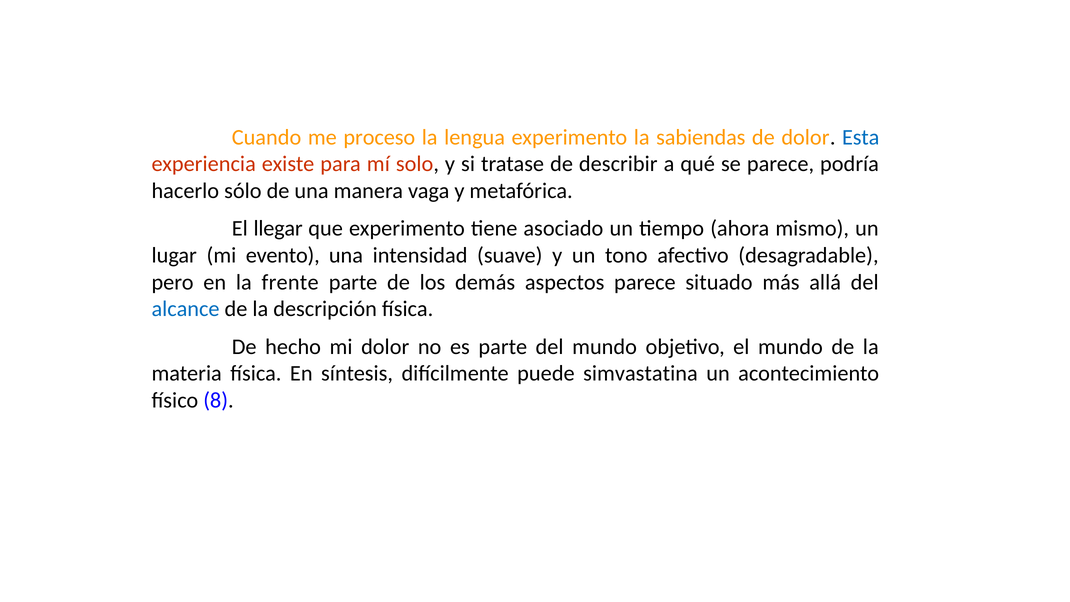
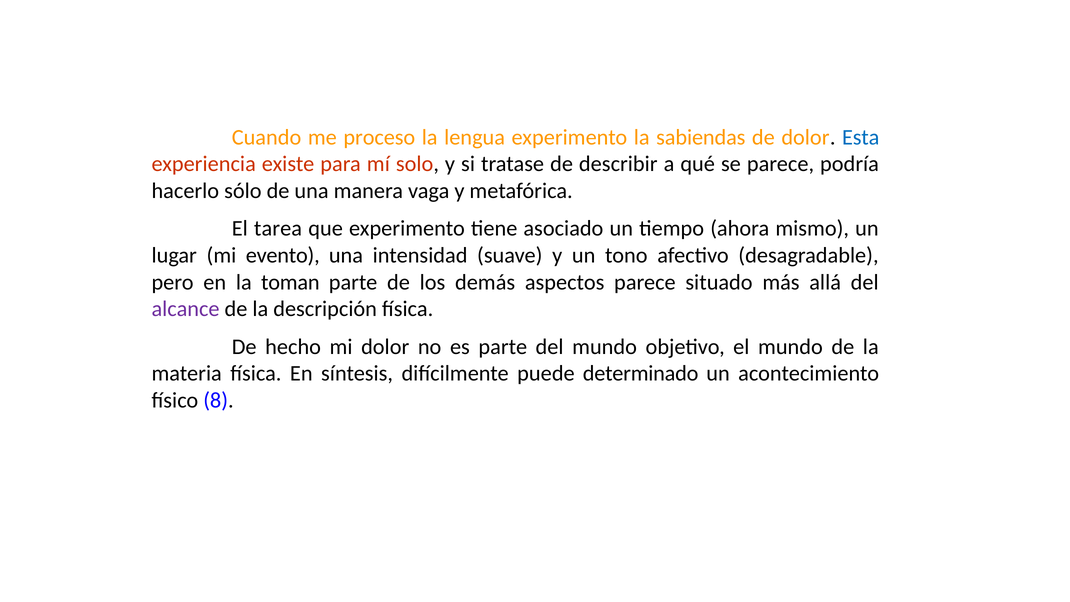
llegar: llegar -> tarea
frente: frente -> toman
alcance colour: blue -> purple
simvastatina: simvastatina -> determinado
